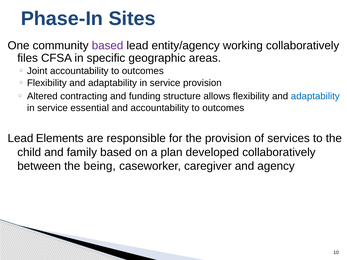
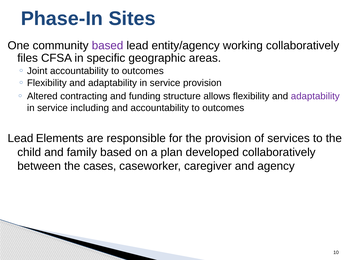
adaptability at (315, 96) colour: blue -> purple
essential: essential -> including
being: being -> cases
